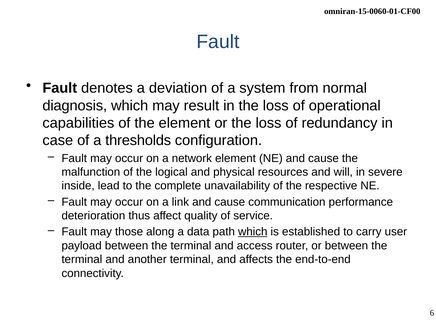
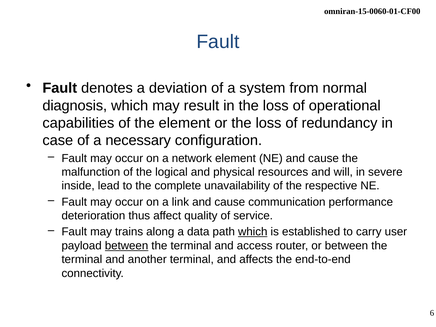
thresholds: thresholds -> necessary
those: those -> trains
between at (127, 246) underline: none -> present
